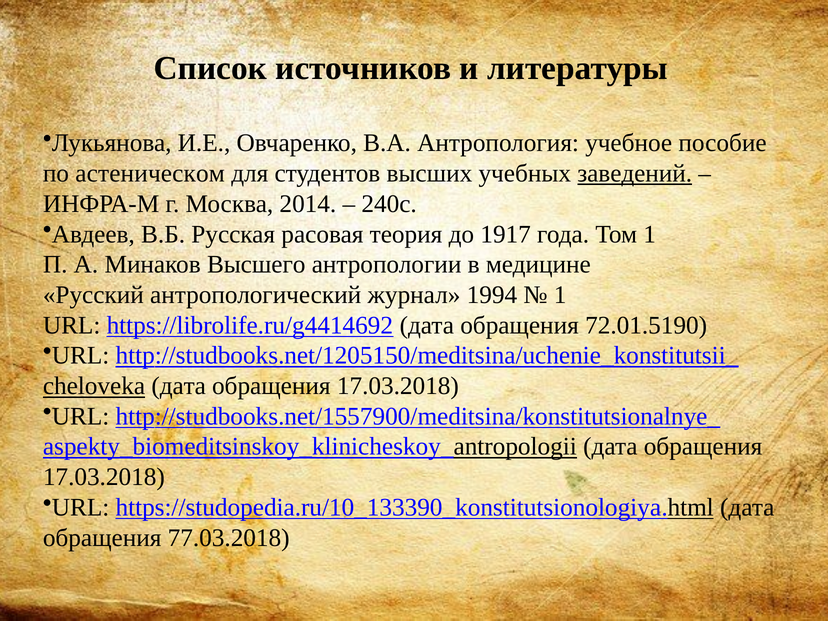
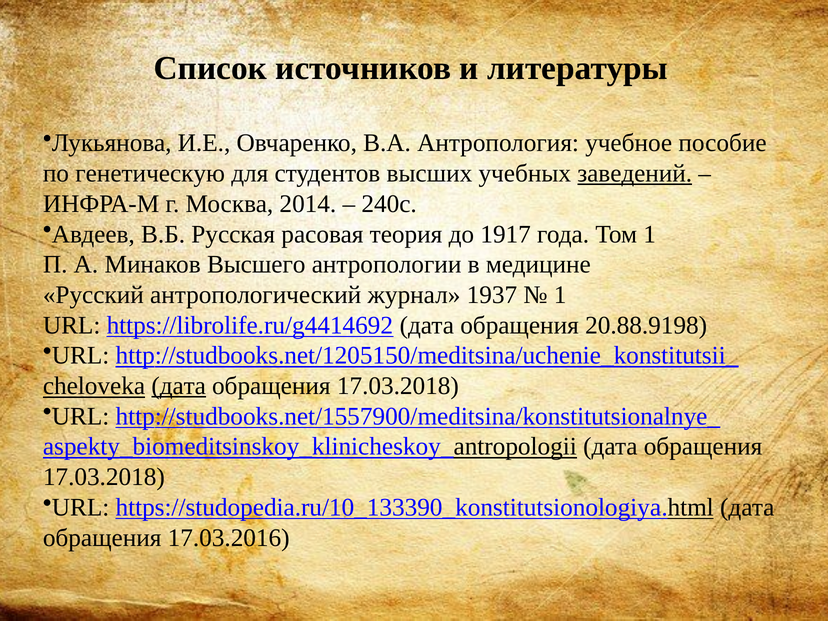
астеническом: астеническом -> генетическую
1994: 1994 -> 1937
72.01.5190: 72.01.5190 -> 20.88.9198
дата at (179, 386) underline: none -> present
77.03.2018: 77.03.2018 -> 17.03.2016
